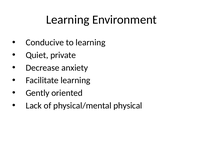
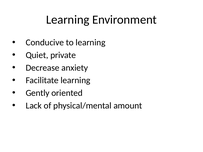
physical: physical -> amount
